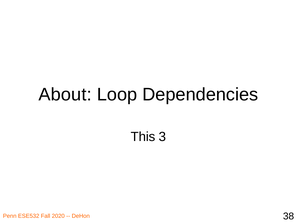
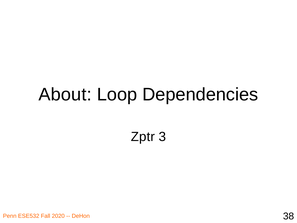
This: This -> Zptr
